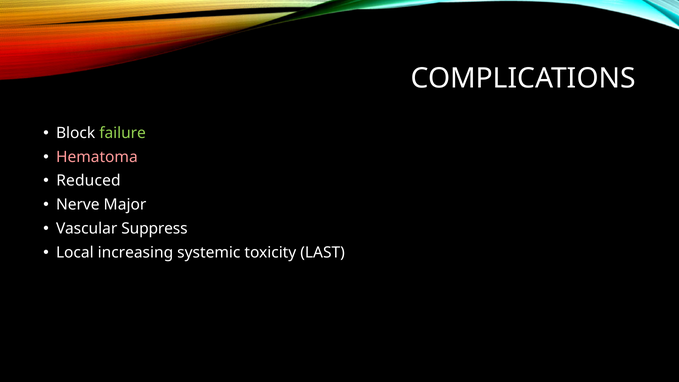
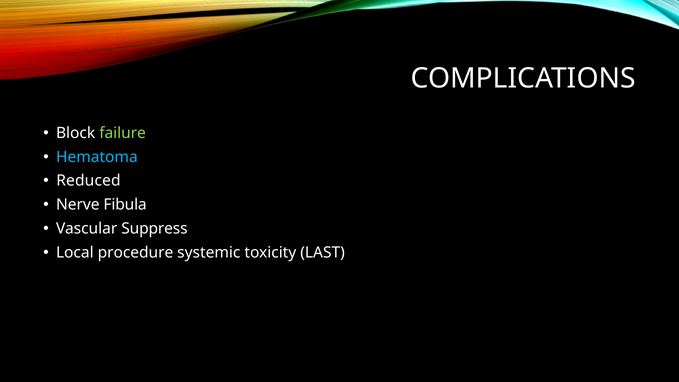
Hematoma colour: pink -> light blue
Major: Major -> Fibula
increasing: increasing -> procedure
